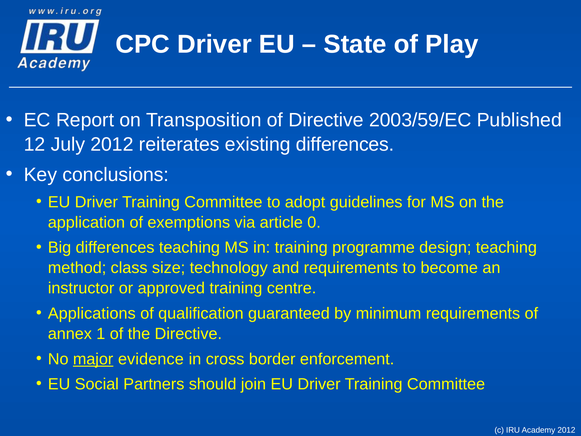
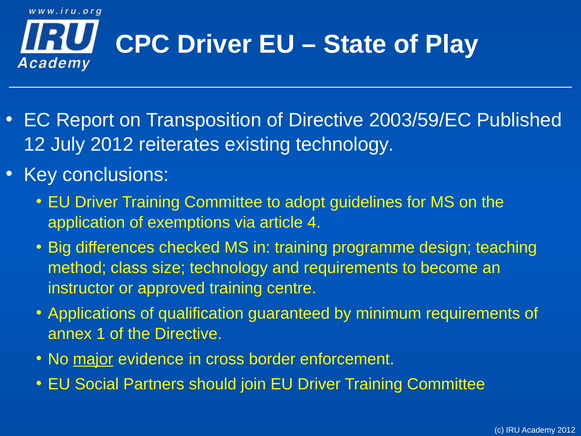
existing differences: differences -> technology
0: 0 -> 4
differences teaching: teaching -> checked
